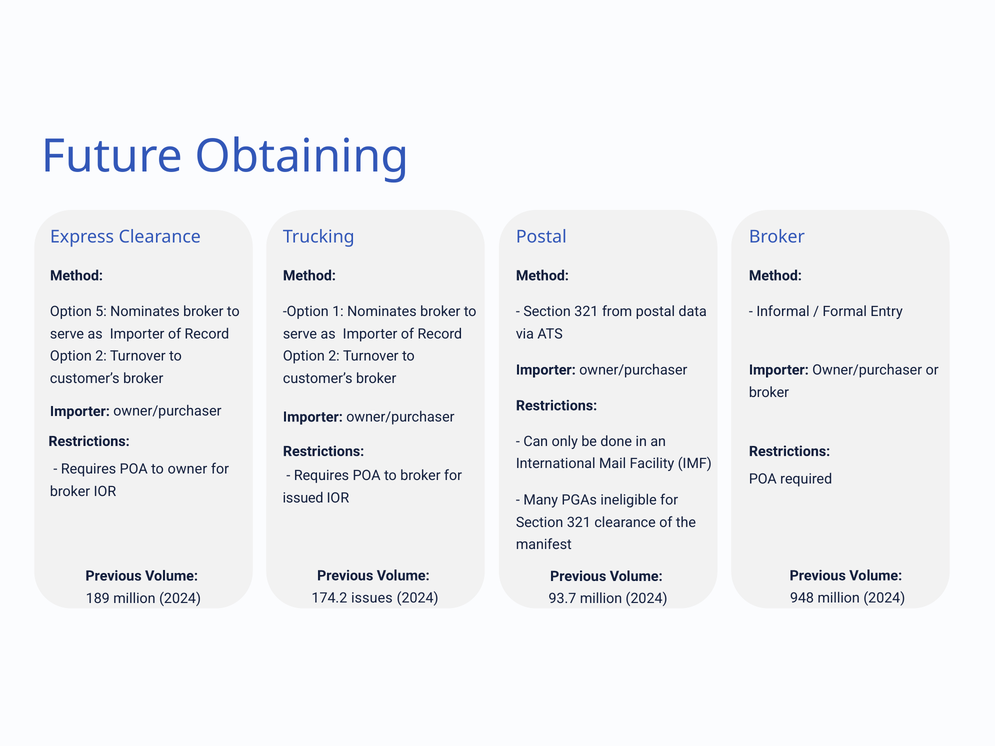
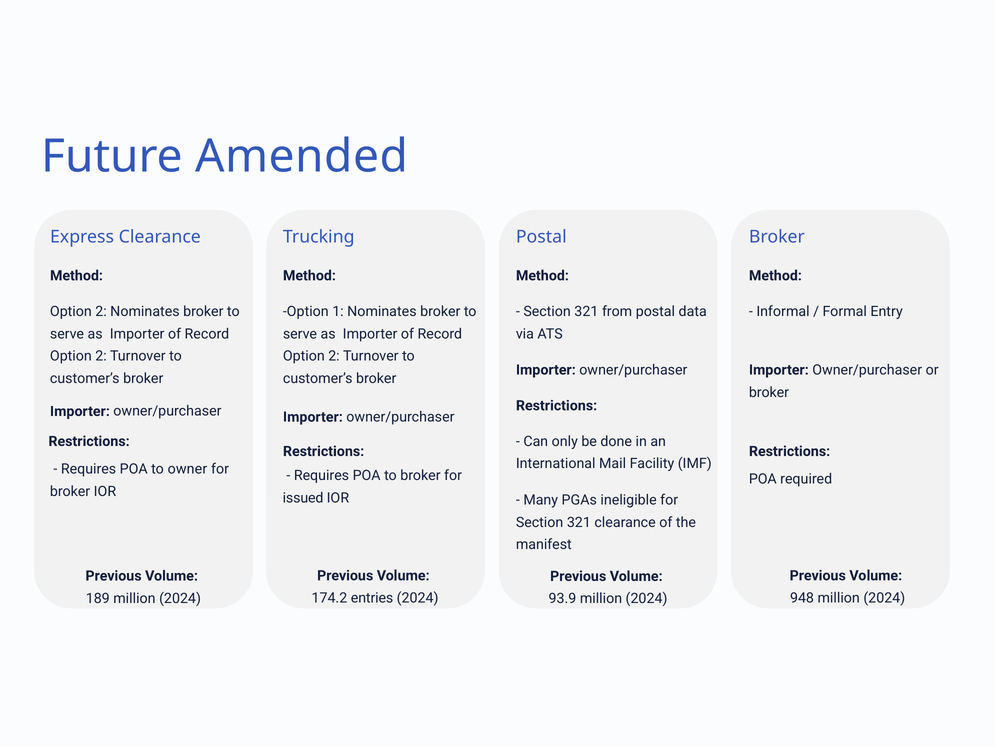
Obtaining: Obtaining -> Amended
5 at (101, 311): 5 -> 2
issues: issues -> entries
93.7: 93.7 -> 93.9
